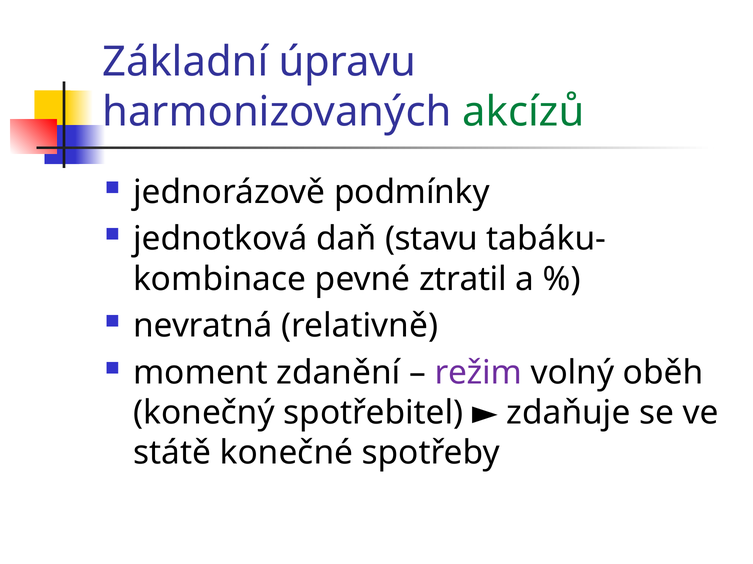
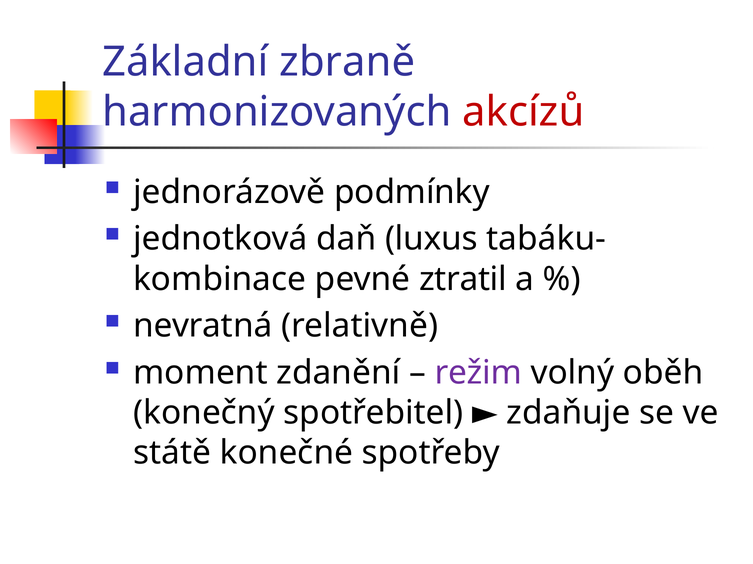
úpravu: úpravu -> zbraně
akcízů colour: green -> red
stavu: stavu -> luxus
